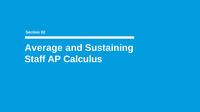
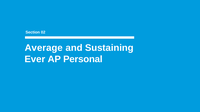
Staff: Staff -> Ever
Calculus: Calculus -> Personal
